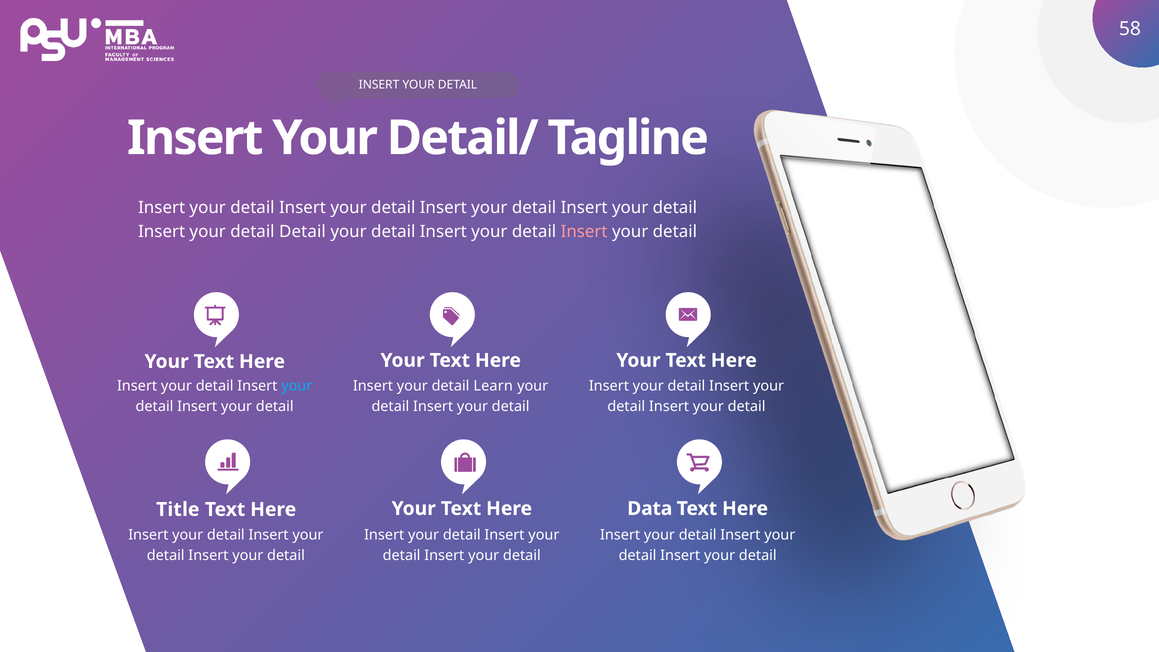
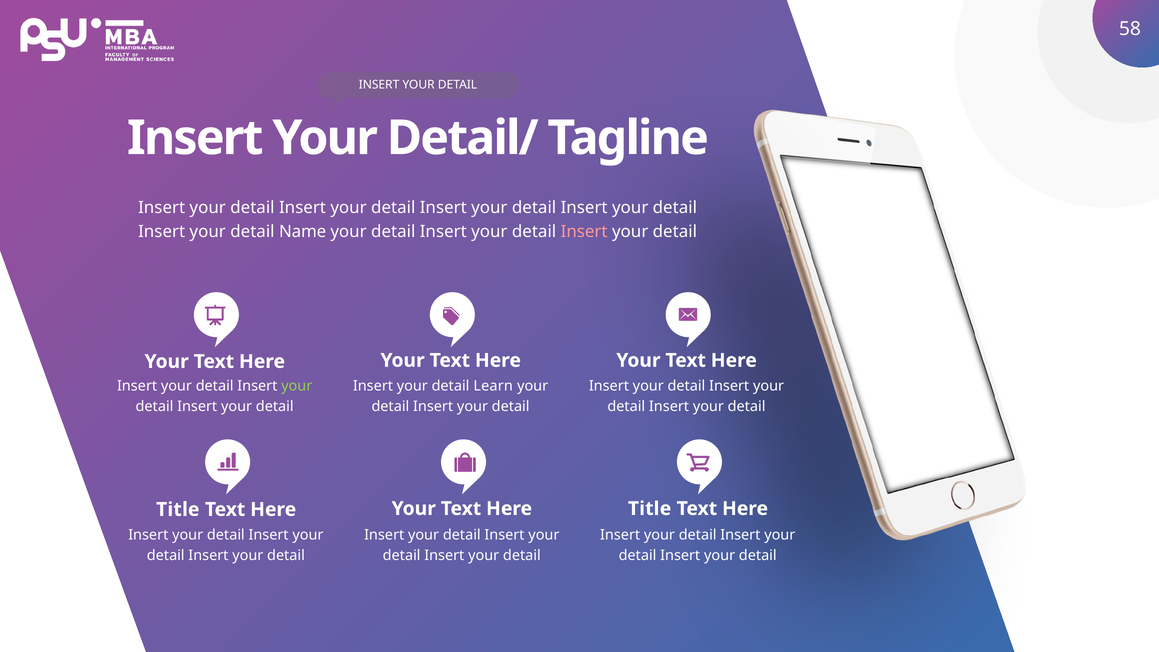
detail Detail: Detail -> Name
your at (297, 386) colour: light blue -> light green
Data at (650, 509): Data -> Title
